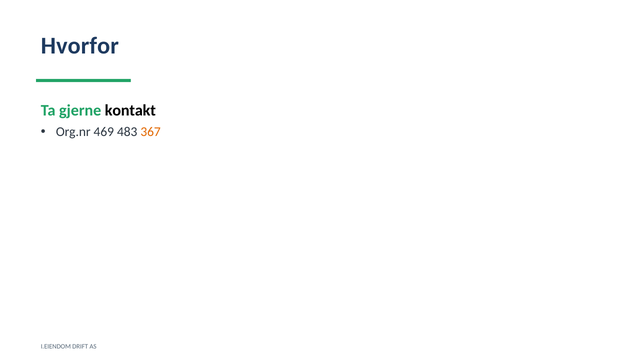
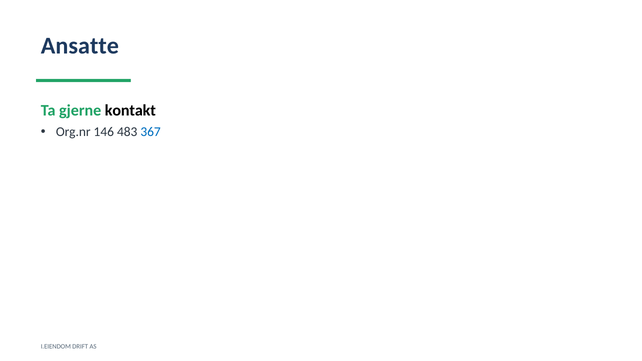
Hvorfor: Hvorfor -> Ansatte
469: 469 -> 146
367 colour: orange -> blue
